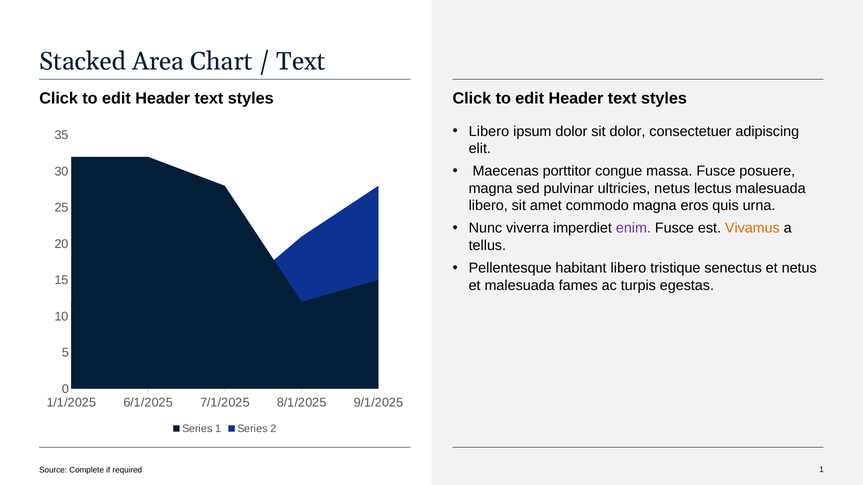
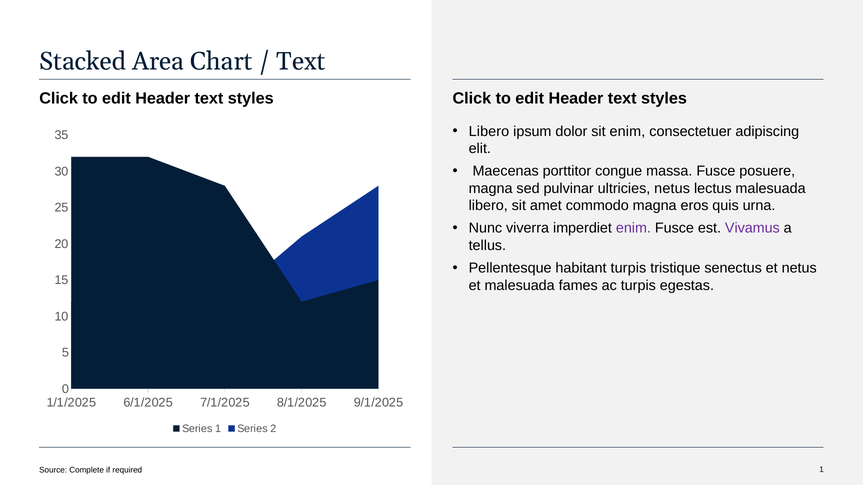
sit dolor: dolor -> enim
Vivamus colour: orange -> purple
habitant libero: libero -> turpis
